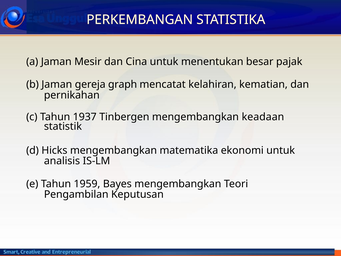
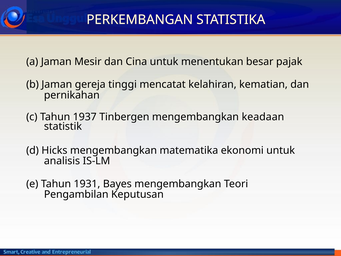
graph: graph -> tinggi
1959: 1959 -> 1931
